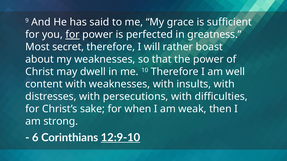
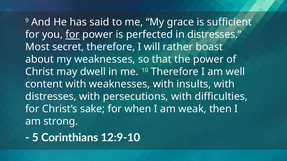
in greatness: greatness -> distresses
6: 6 -> 5
12:9-10 underline: present -> none
